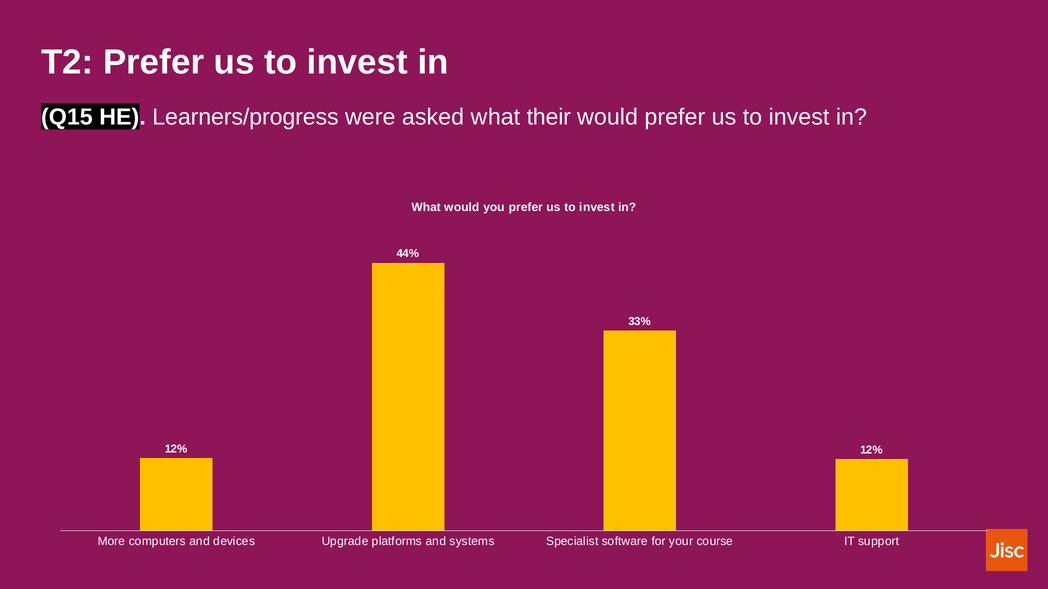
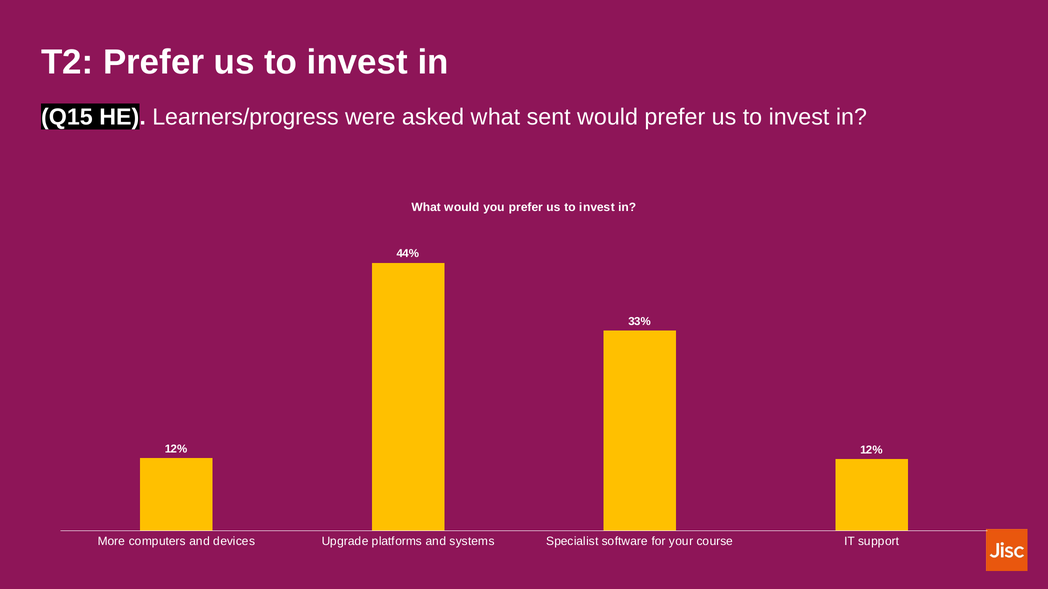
their: their -> sent
